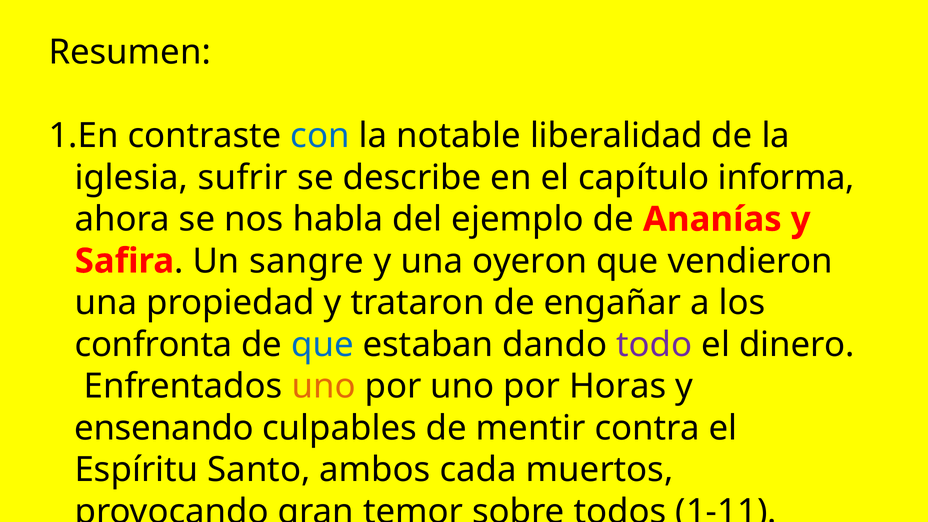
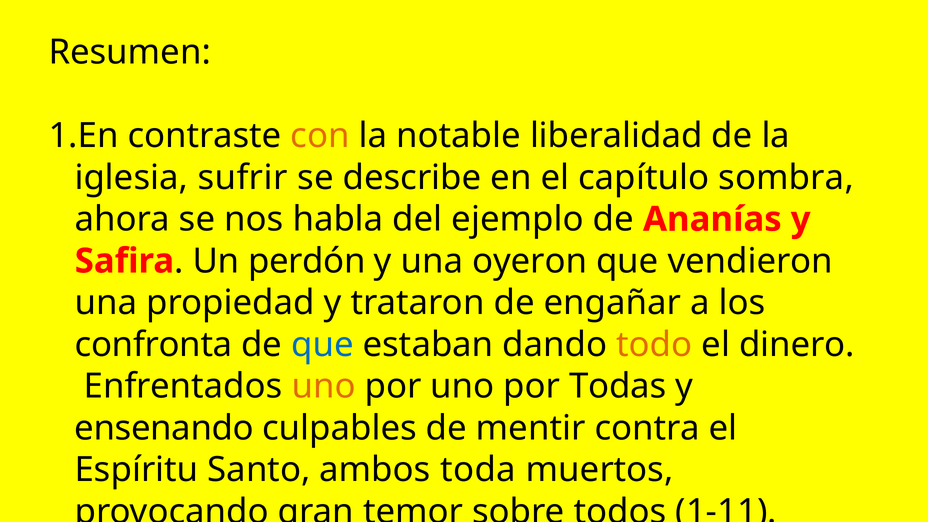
con colour: blue -> orange
informa: informa -> sombra
sangre: sangre -> perdón
todo colour: purple -> orange
Horas: Horas -> Todas
cada: cada -> toda
